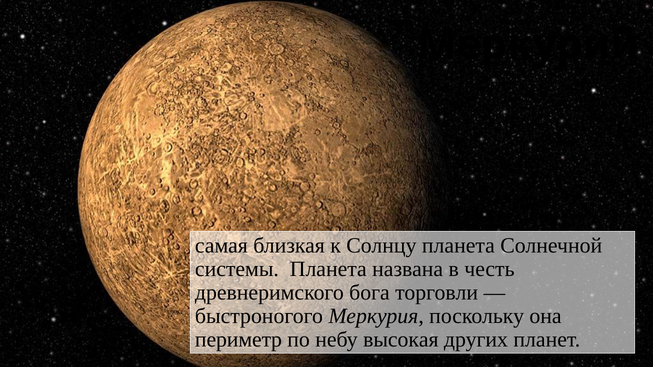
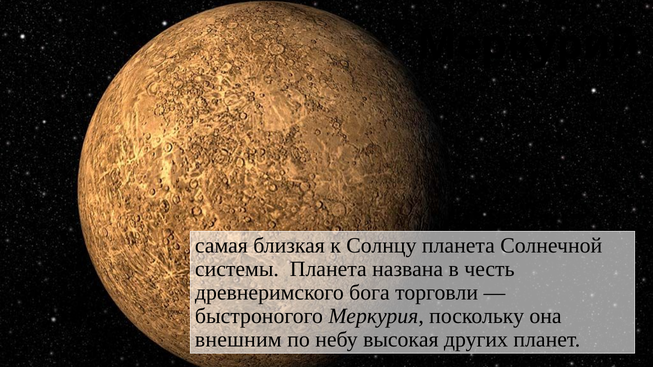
периметр: периметр -> внешним
